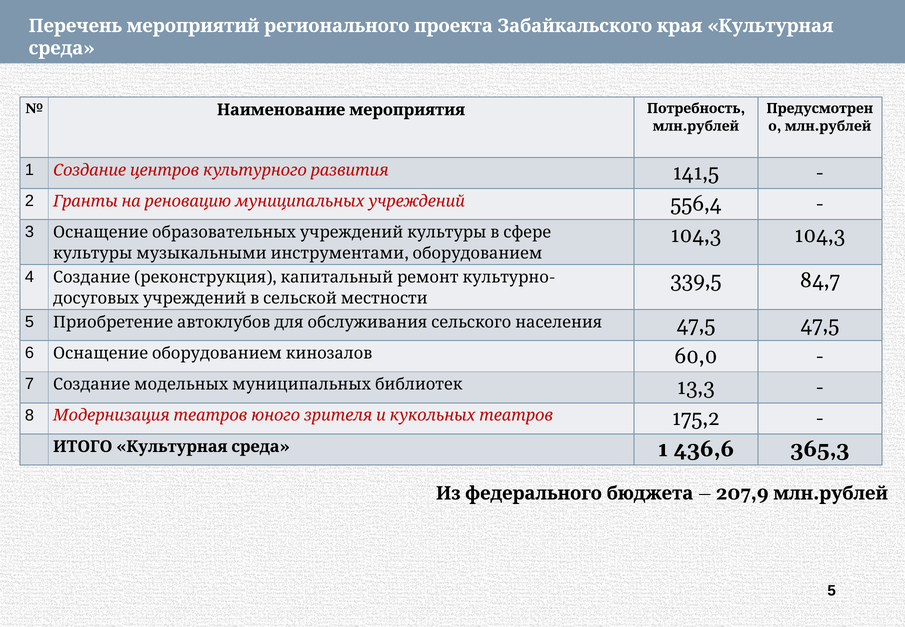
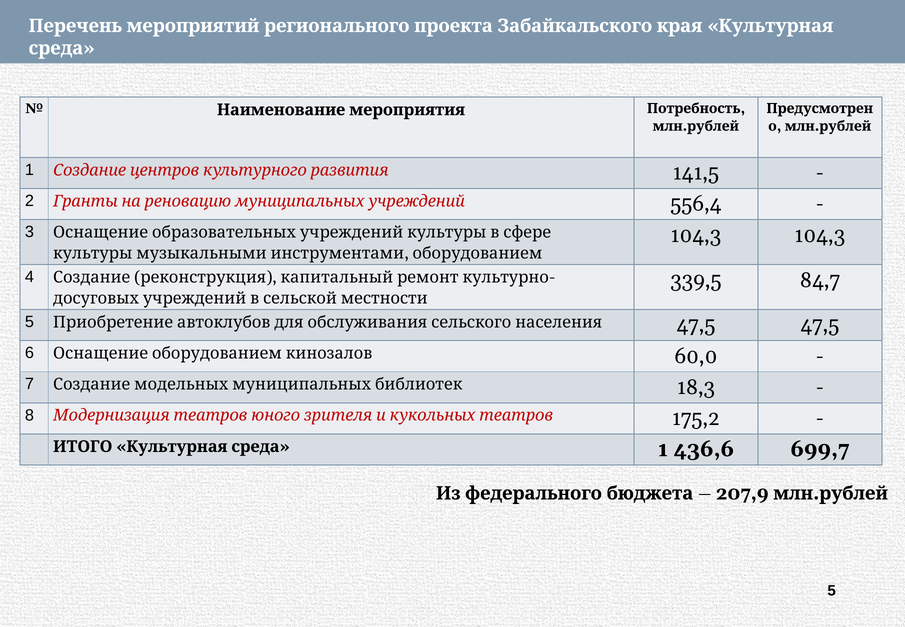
13,3: 13,3 -> 18,3
365,3: 365,3 -> 699,7
